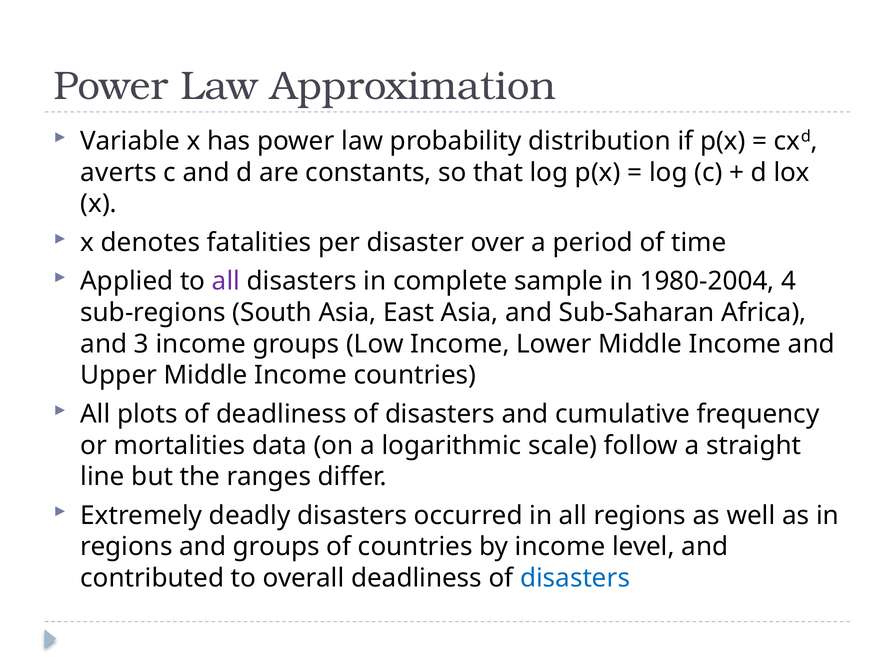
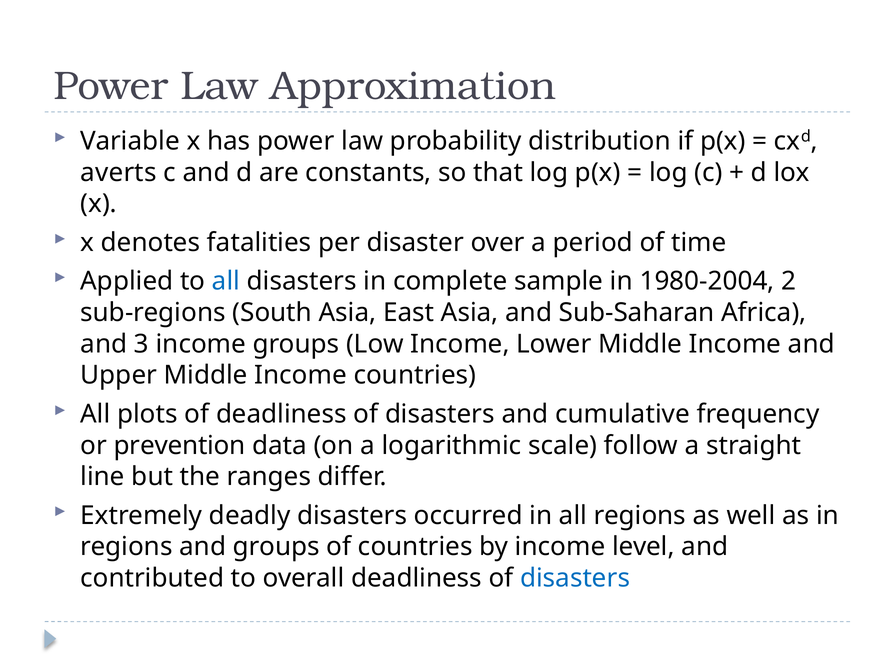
all at (226, 281) colour: purple -> blue
4: 4 -> 2
mortalities: mortalities -> prevention
